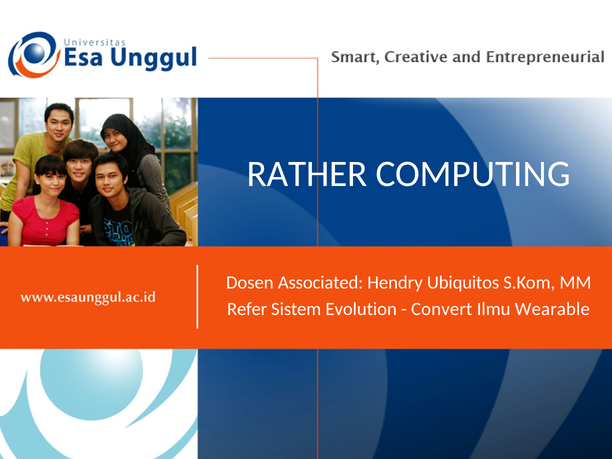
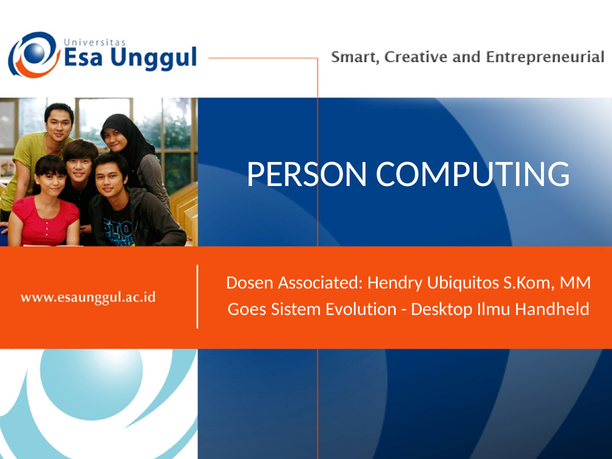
RATHER: RATHER -> PERSON
Refer: Refer -> Goes
Convert: Convert -> Desktop
Wearable: Wearable -> Handheld
